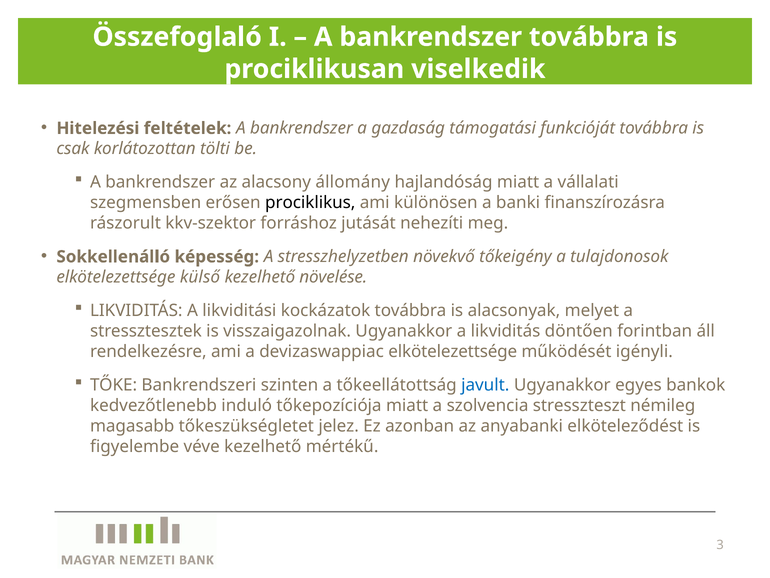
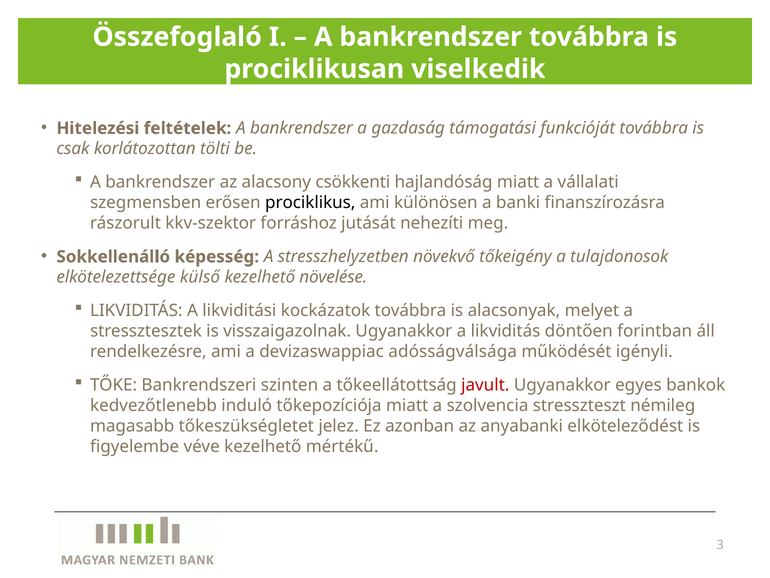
állomány: állomány -> csökkenti
devizaswappiac elkötelezettsége: elkötelezettsége -> adósságválsága
javult colour: blue -> red
